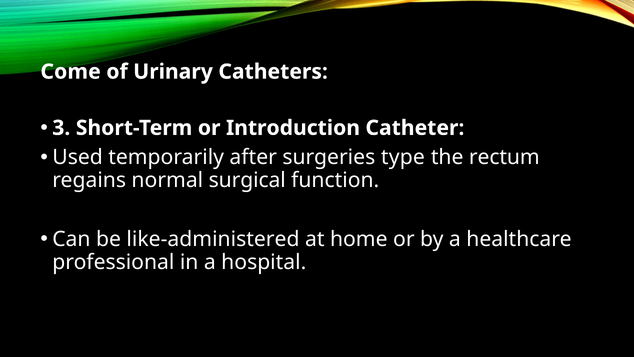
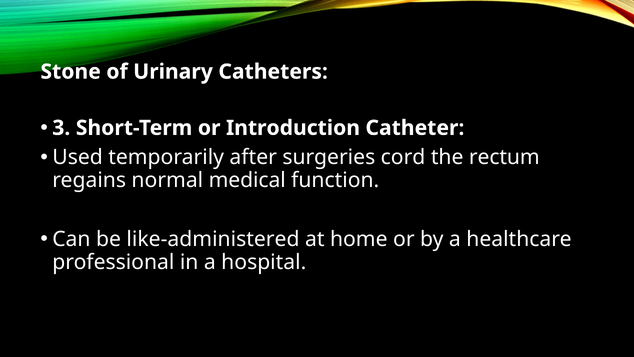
Come: Come -> Stone
type: type -> cord
surgical: surgical -> medical
